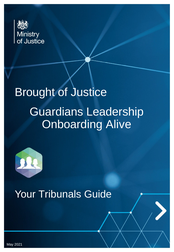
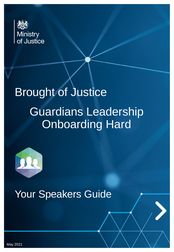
Alive: Alive -> Hard
Tribunals: Tribunals -> Speakers
